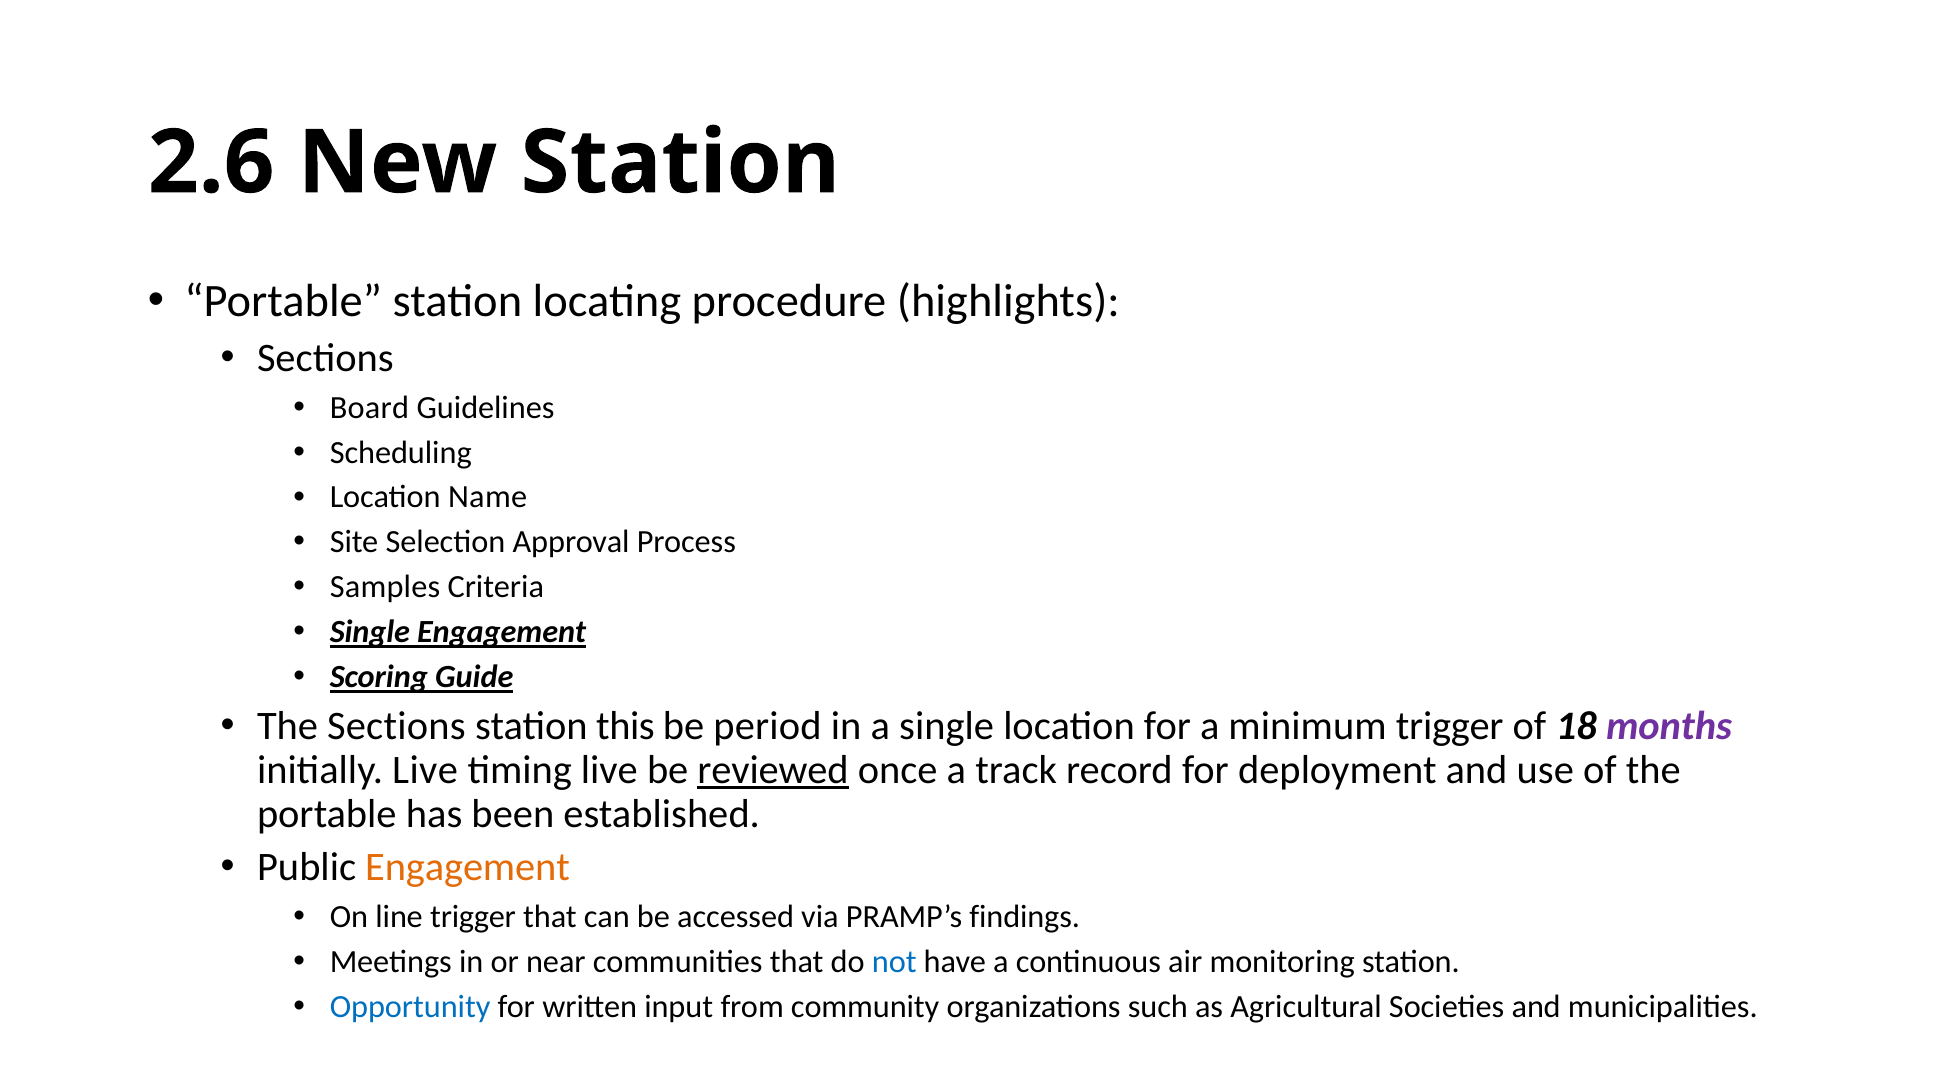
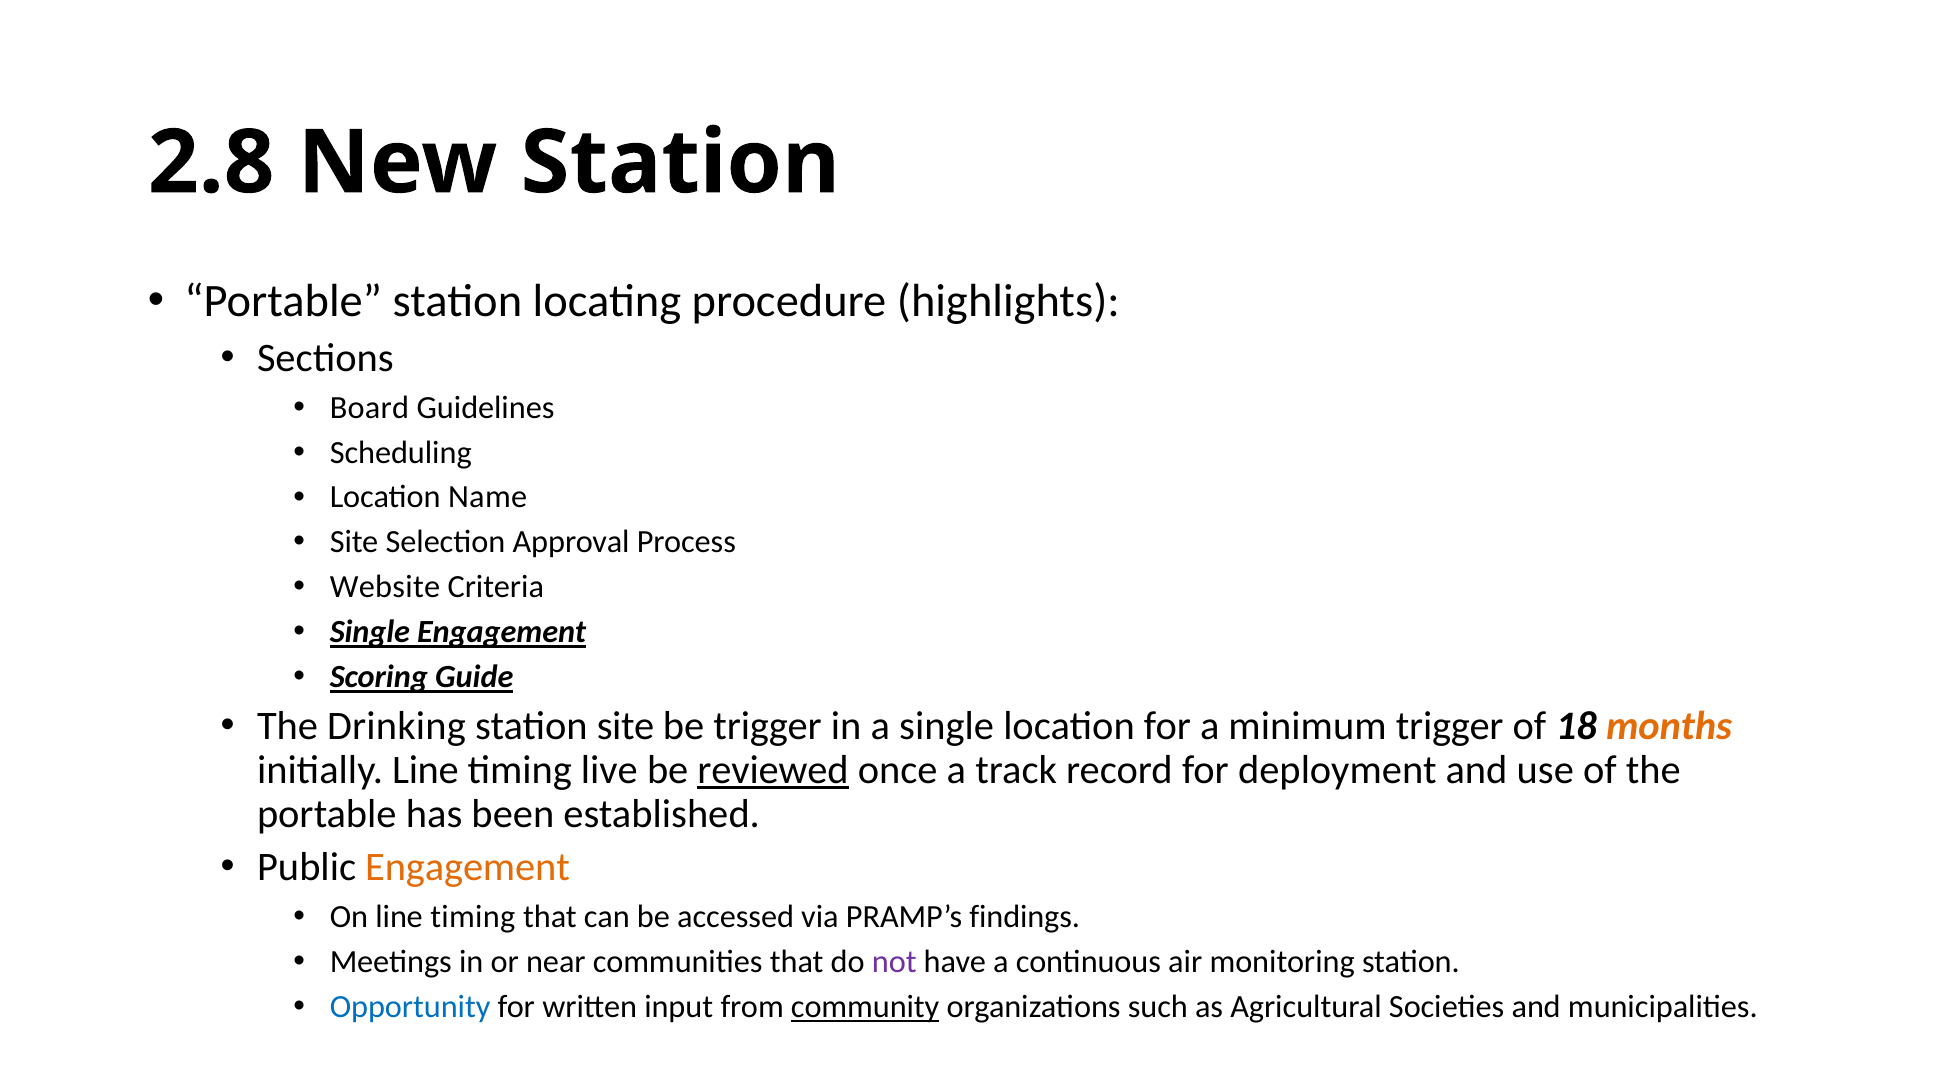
2.6: 2.6 -> 2.8
Samples: Samples -> Website
The Sections: Sections -> Drinking
station this: this -> site
be period: period -> trigger
months colour: purple -> orange
initially Live: Live -> Line
On line trigger: trigger -> timing
not colour: blue -> purple
community underline: none -> present
